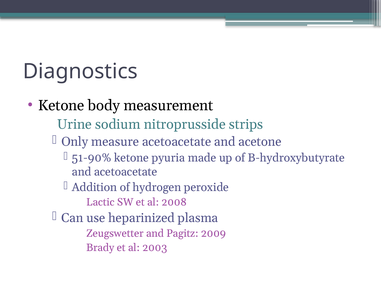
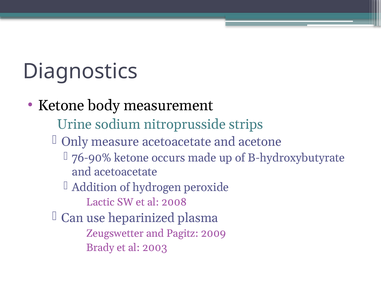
51-90%: 51-90% -> 76-90%
pyuria: pyuria -> occurs
